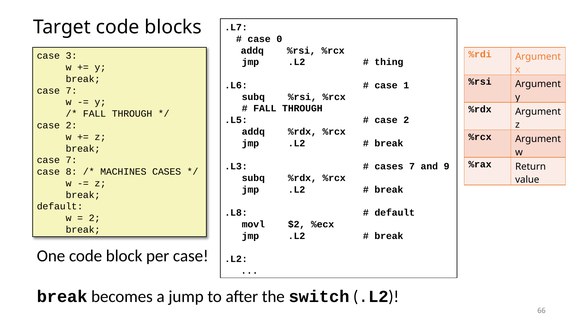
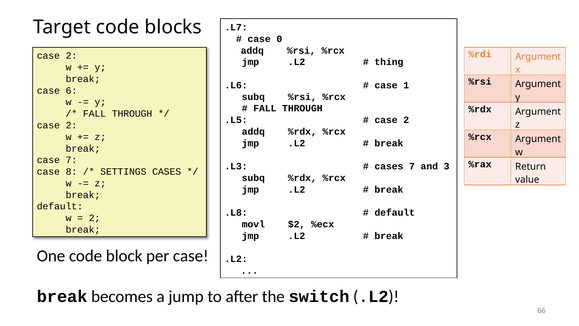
3 at (71, 56): 3 -> 2
7 at (71, 90): 7 -> 6
9: 9 -> 3
MACHINES: MACHINES -> SETTINGS
